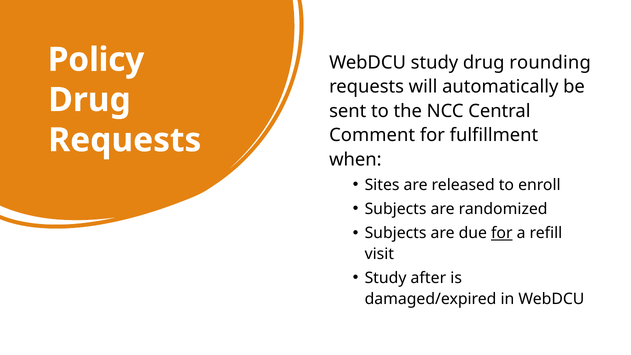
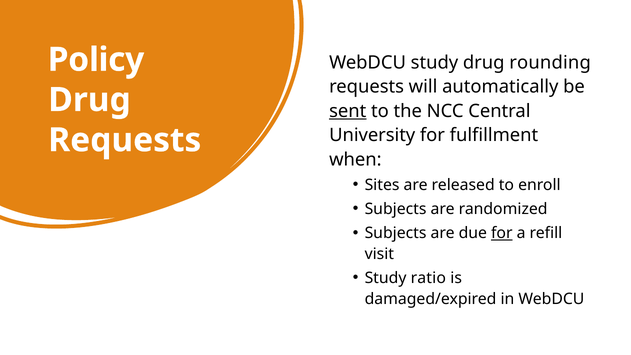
sent underline: none -> present
Comment: Comment -> University
after: after -> ratio
